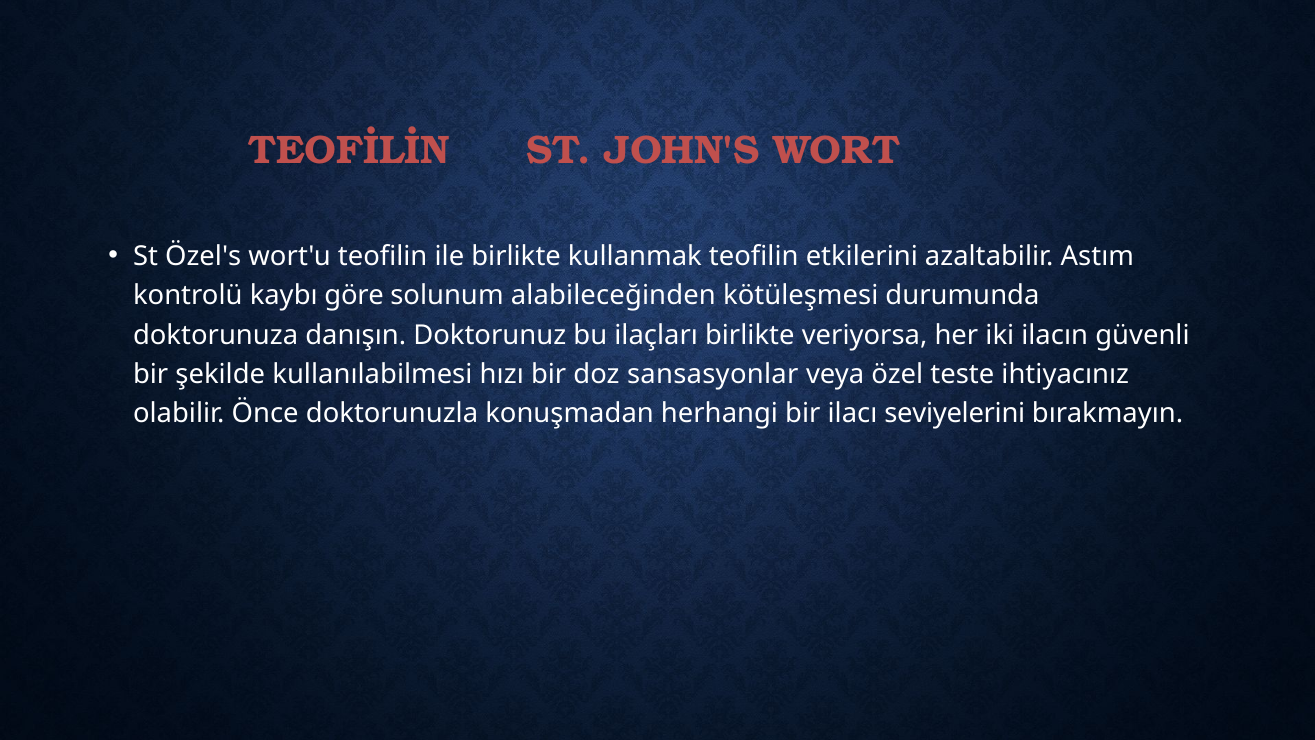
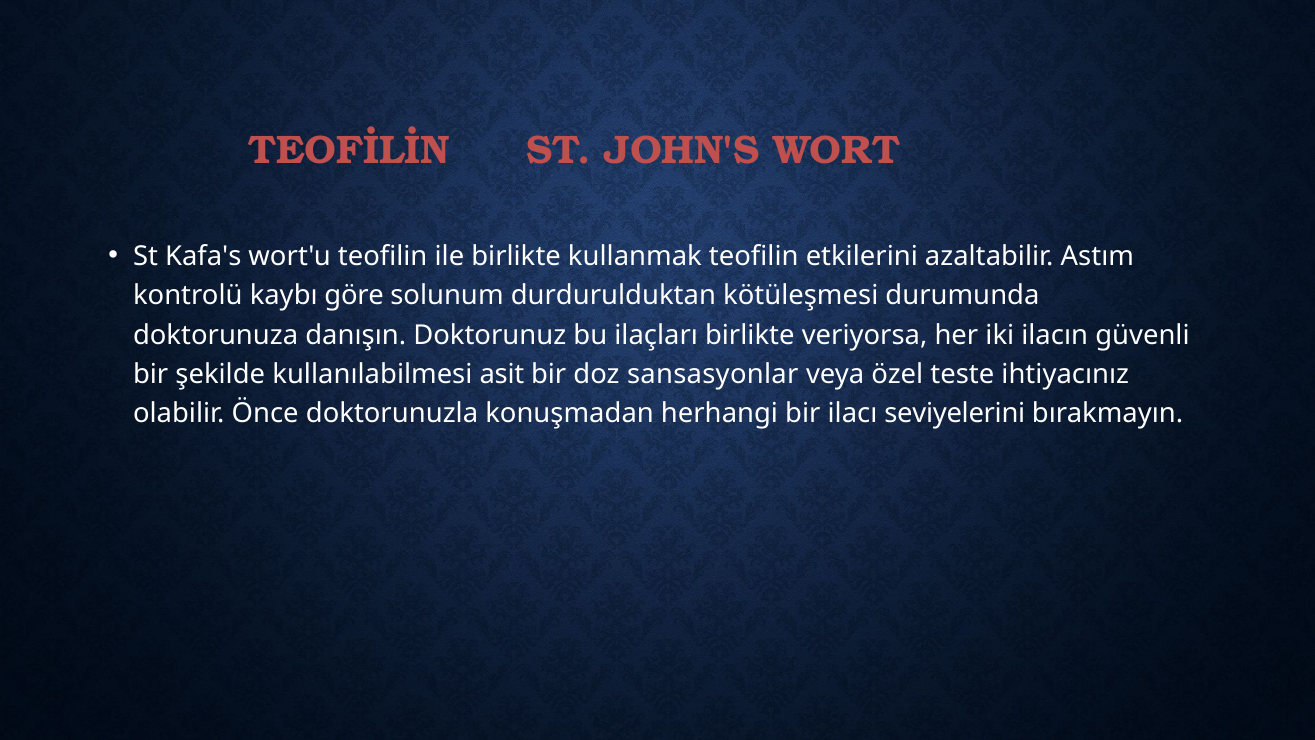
Özel's: Özel's -> Kafa's
alabileceğinden: alabileceğinden -> durdurulduktan
hızı: hızı -> asit
